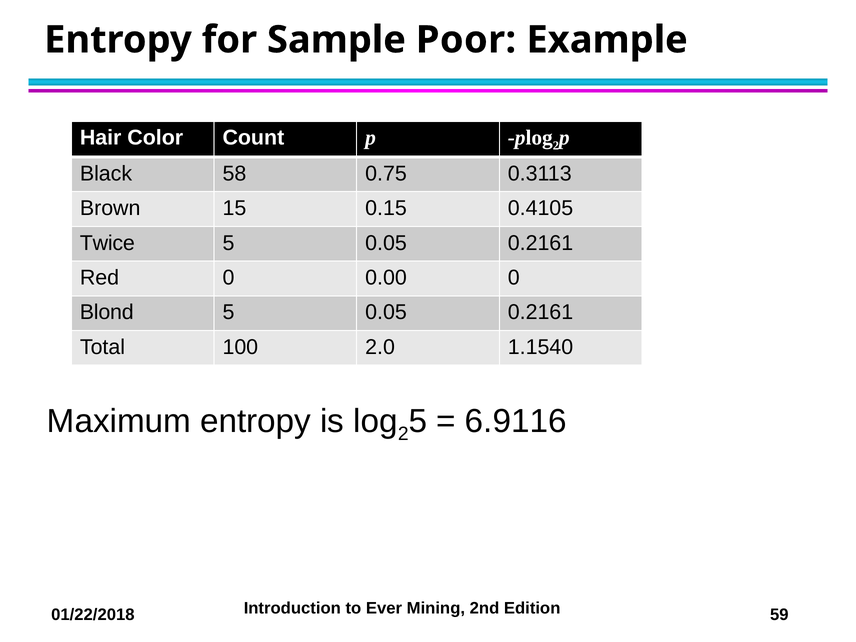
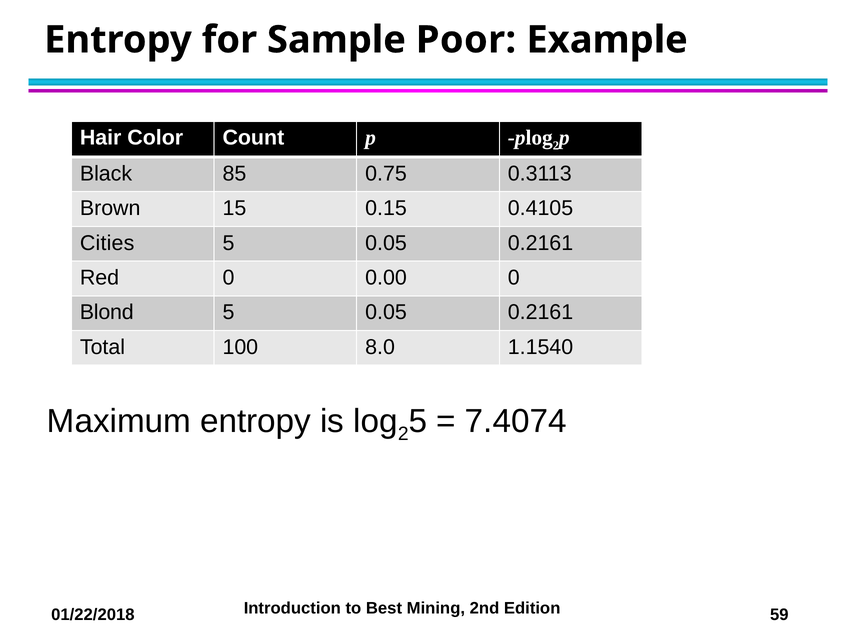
58: 58 -> 85
Twice: Twice -> Cities
2.0: 2.0 -> 8.0
6.9116: 6.9116 -> 7.4074
Ever: Ever -> Best
